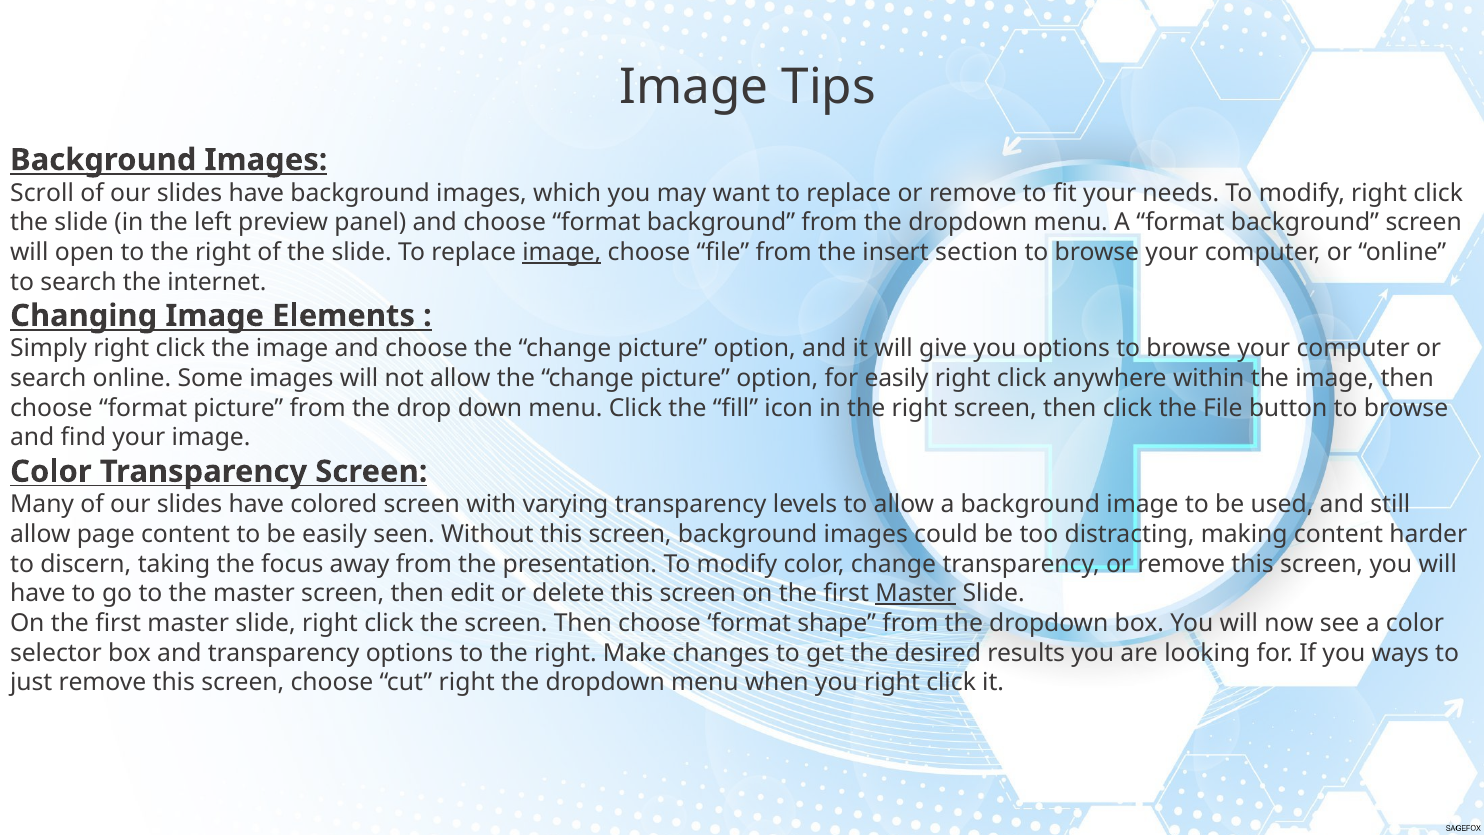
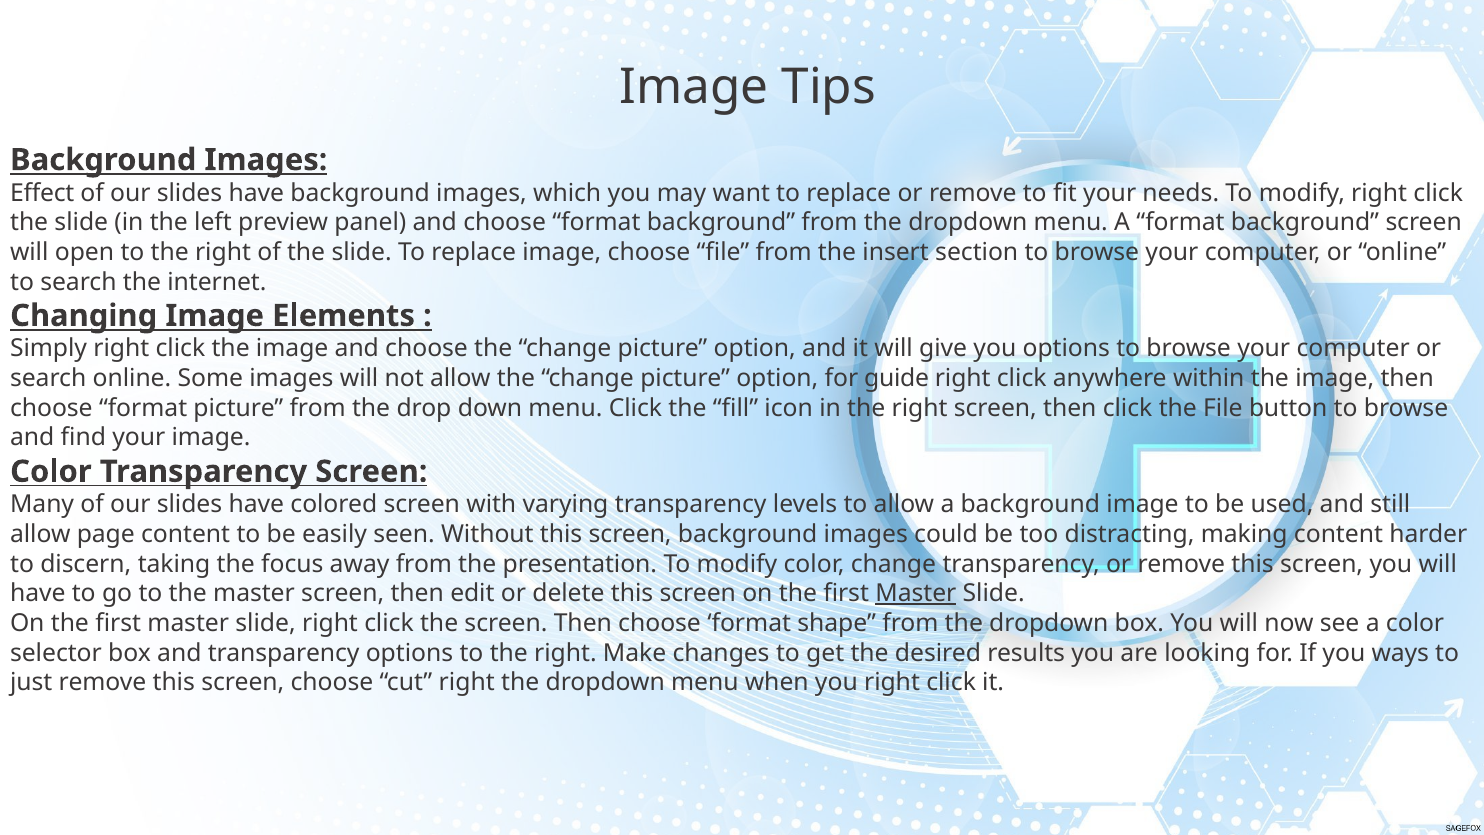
Scroll: Scroll -> Effect
image at (562, 252) underline: present -> none
for easily: easily -> guide
